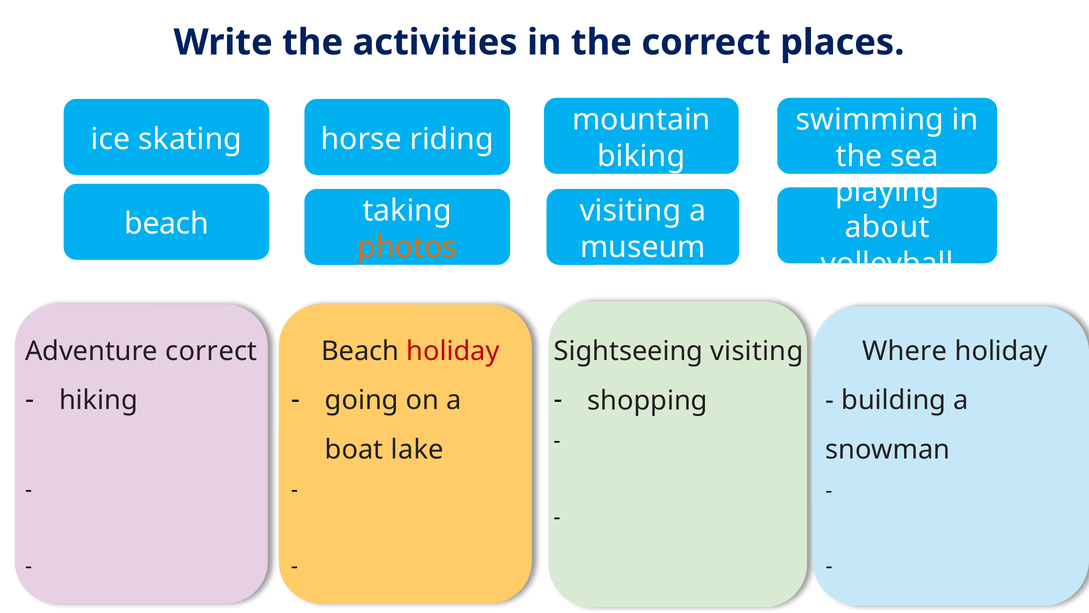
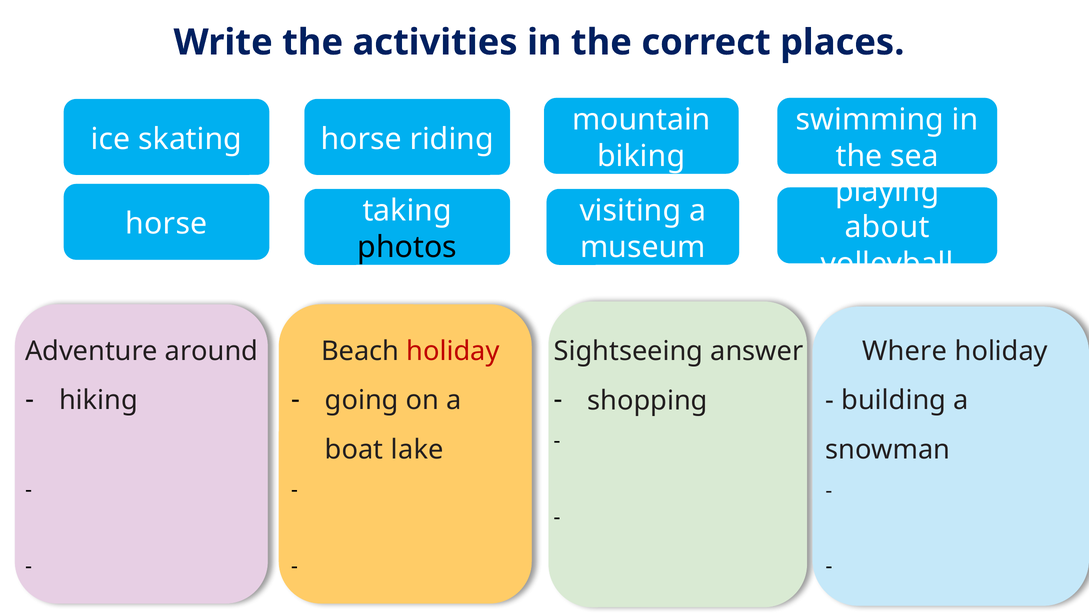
beach at (167, 224): beach -> horse
photos colour: orange -> black
Adventure correct: correct -> around
Sightseeing visiting: visiting -> answer
